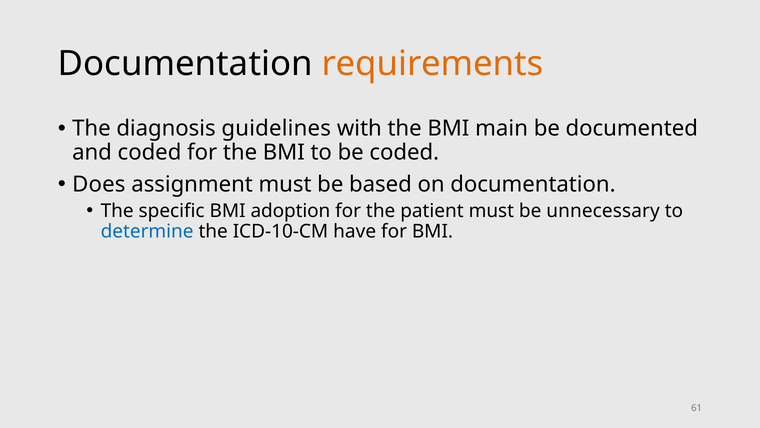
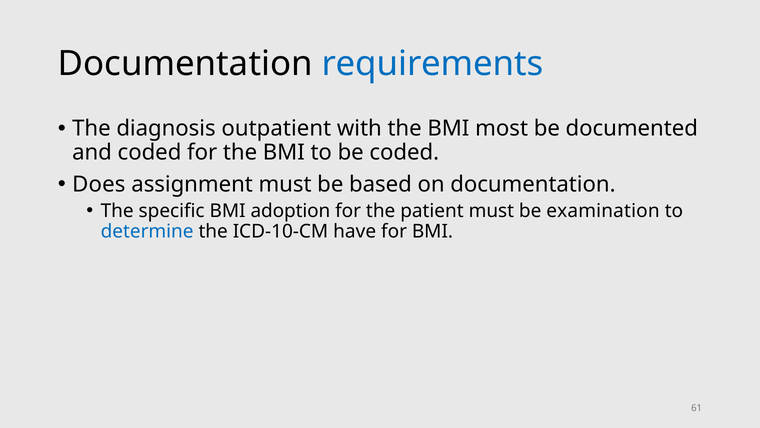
requirements colour: orange -> blue
guidelines: guidelines -> outpatient
main: main -> most
unnecessary: unnecessary -> examination
